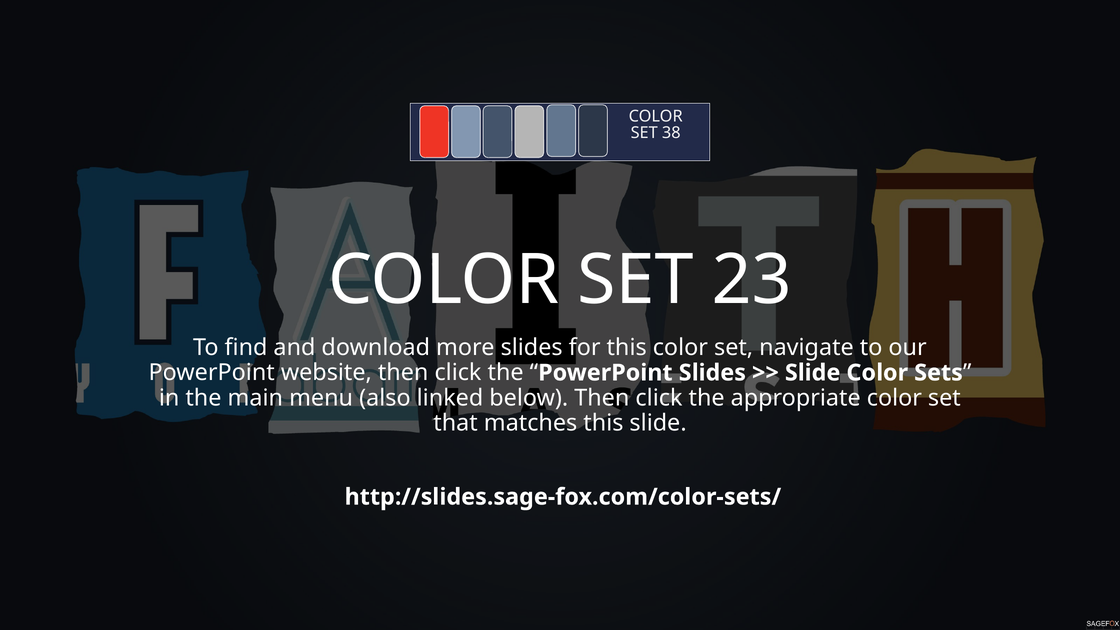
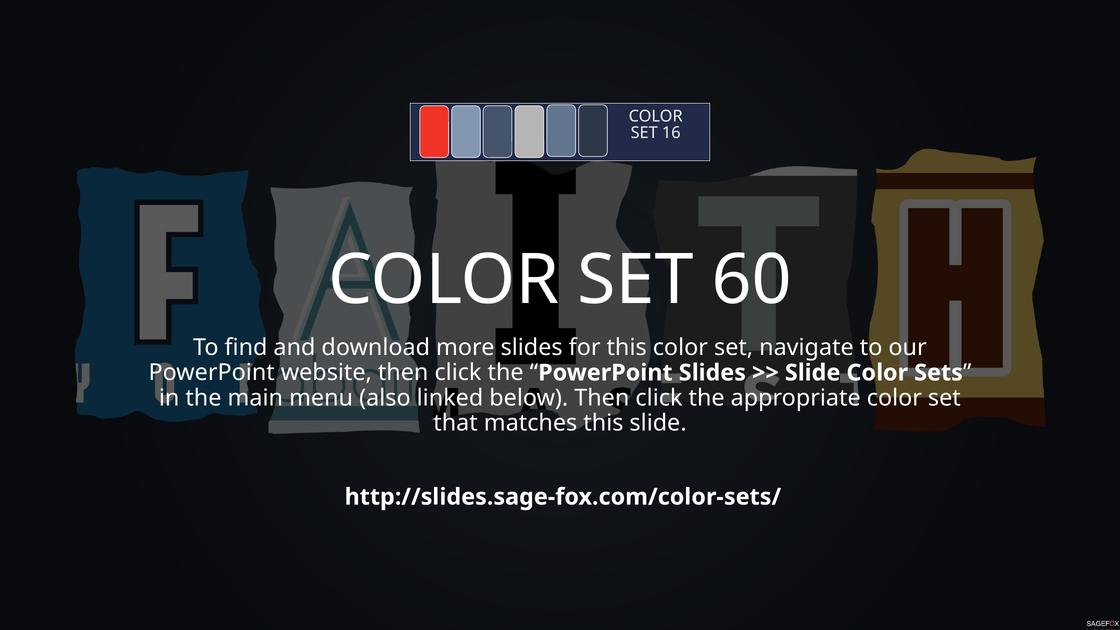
38: 38 -> 16
23: 23 -> 60
